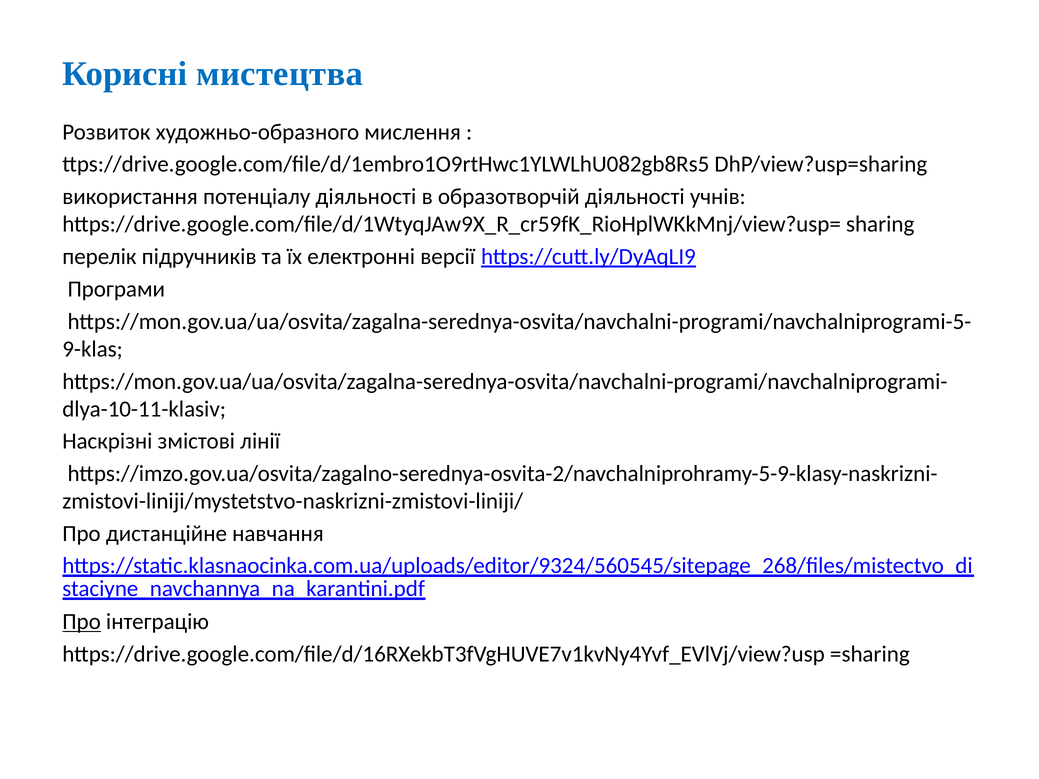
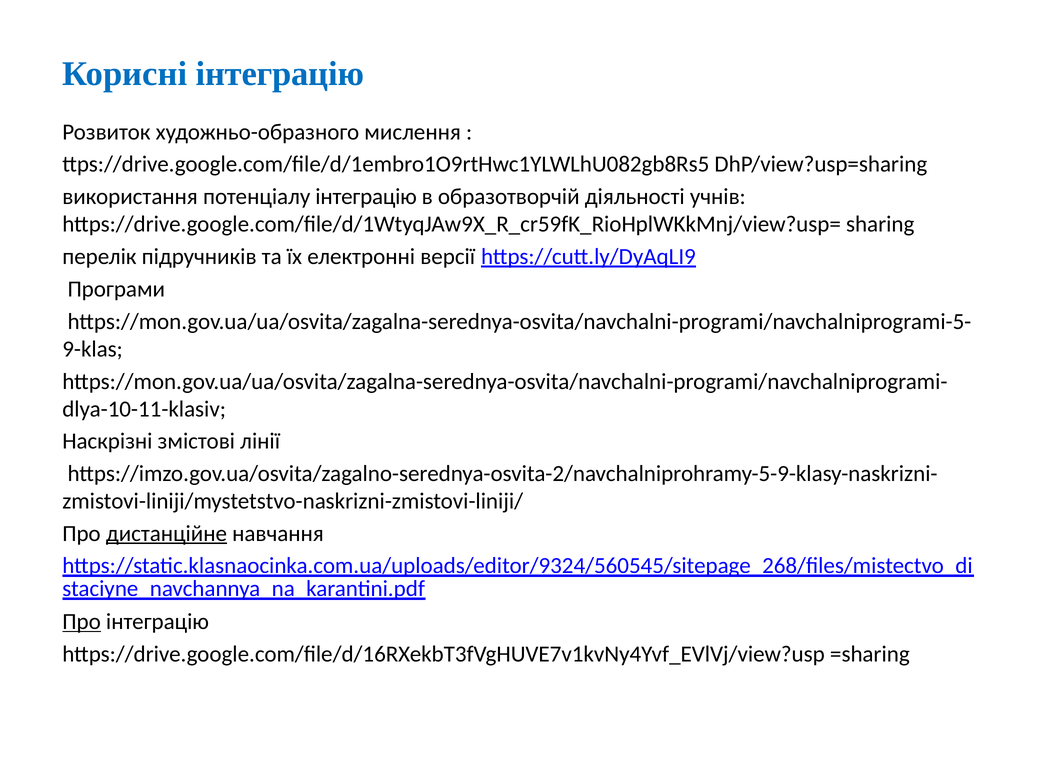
Корисні мистецтва: мистецтва -> інтеграцію
потенціалу діяльності: діяльності -> інтеграцію
дистанційне underline: none -> present
